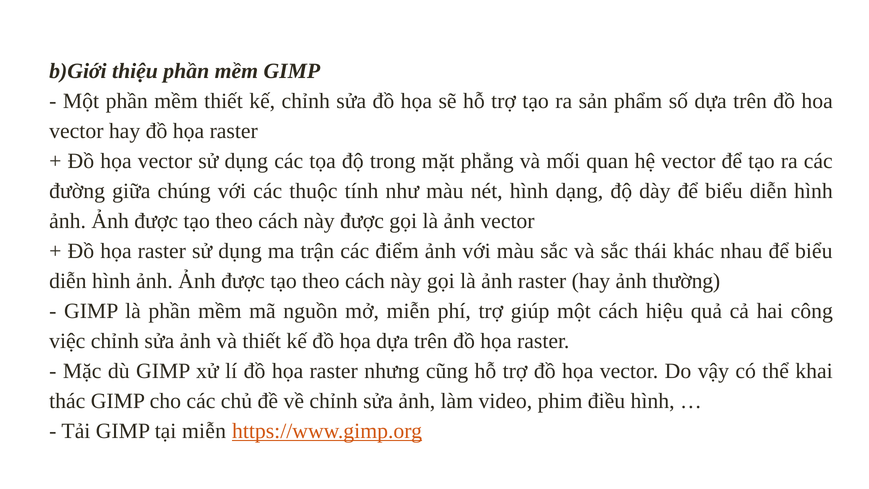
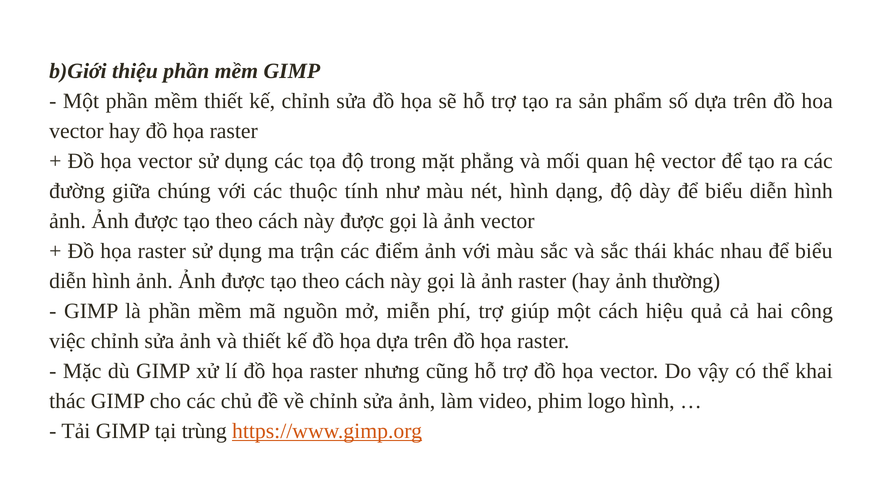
điều: điều -> logo
tại miễn: miễn -> trùng
